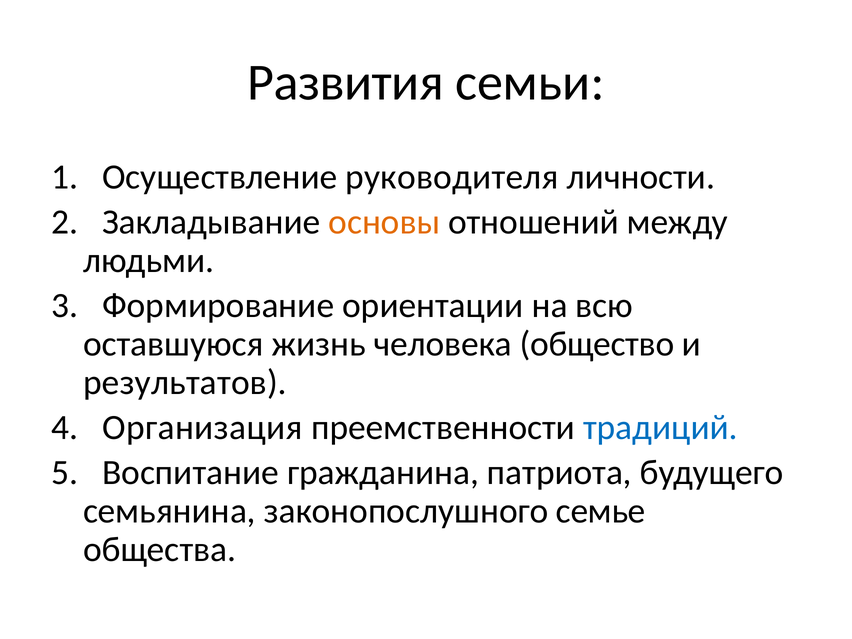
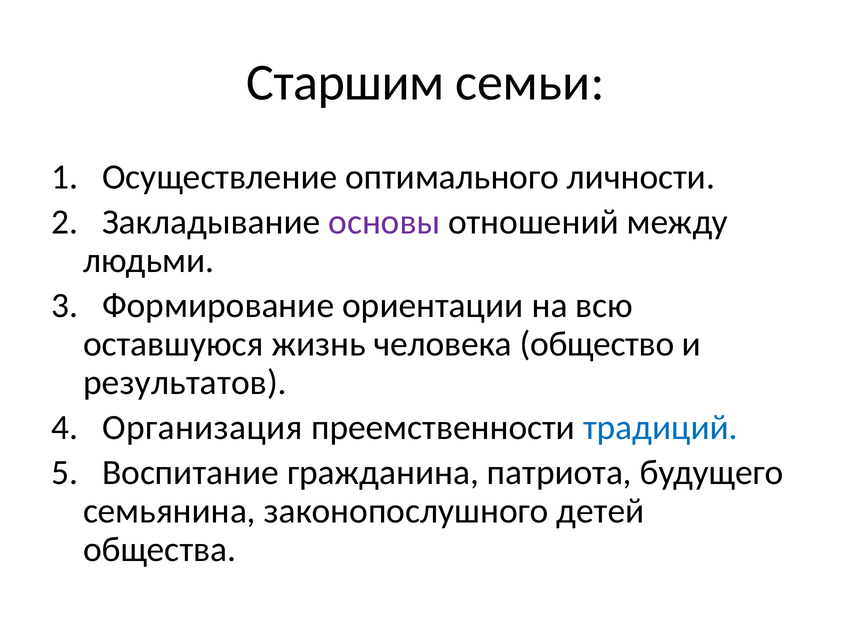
Развития: Развития -> Старшим
руководителя: руководителя -> оптимального
основы colour: orange -> purple
семье: семье -> детей
